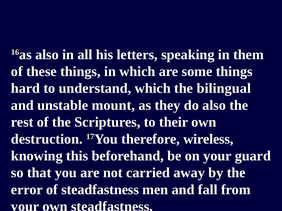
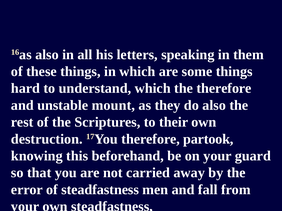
the bilingual: bilingual -> therefore
wireless: wireless -> partook
